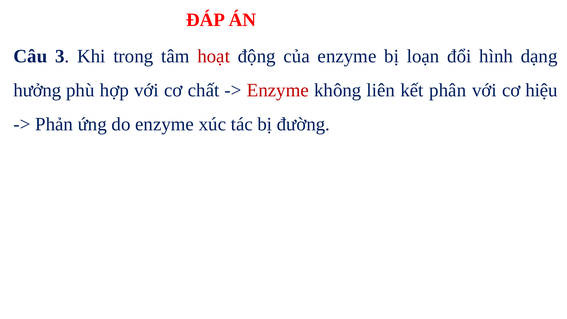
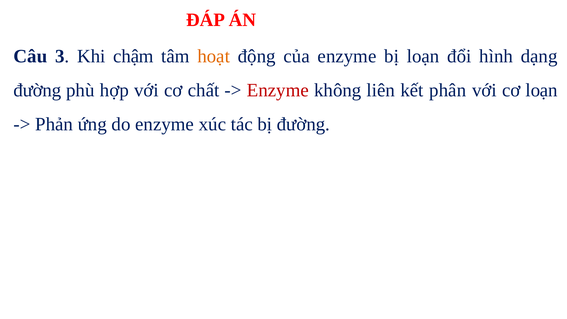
trong: trong -> chậm
hoạt colour: red -> orange
hưởng at (37, 90): hưởng -> đường
cơ hiệu: hiệu -> loạn
